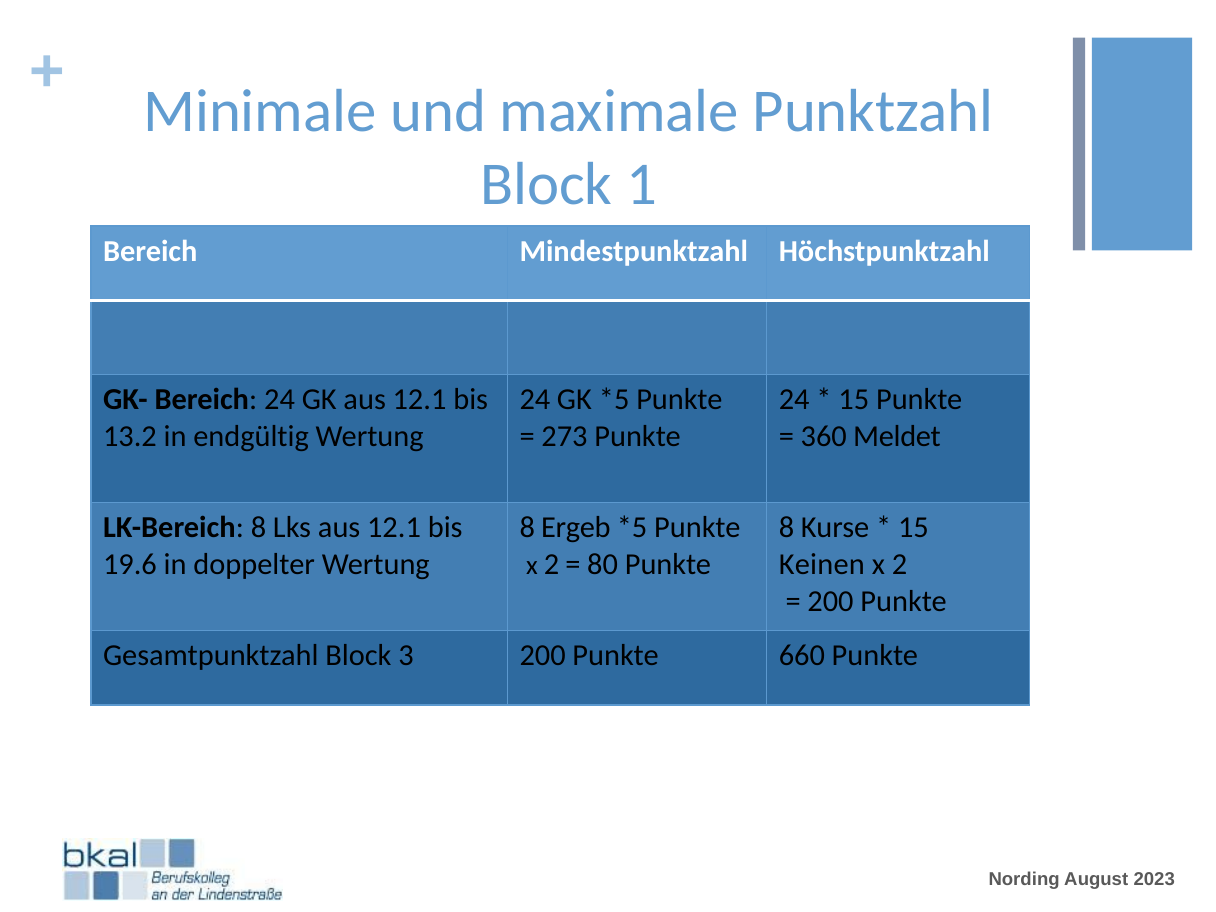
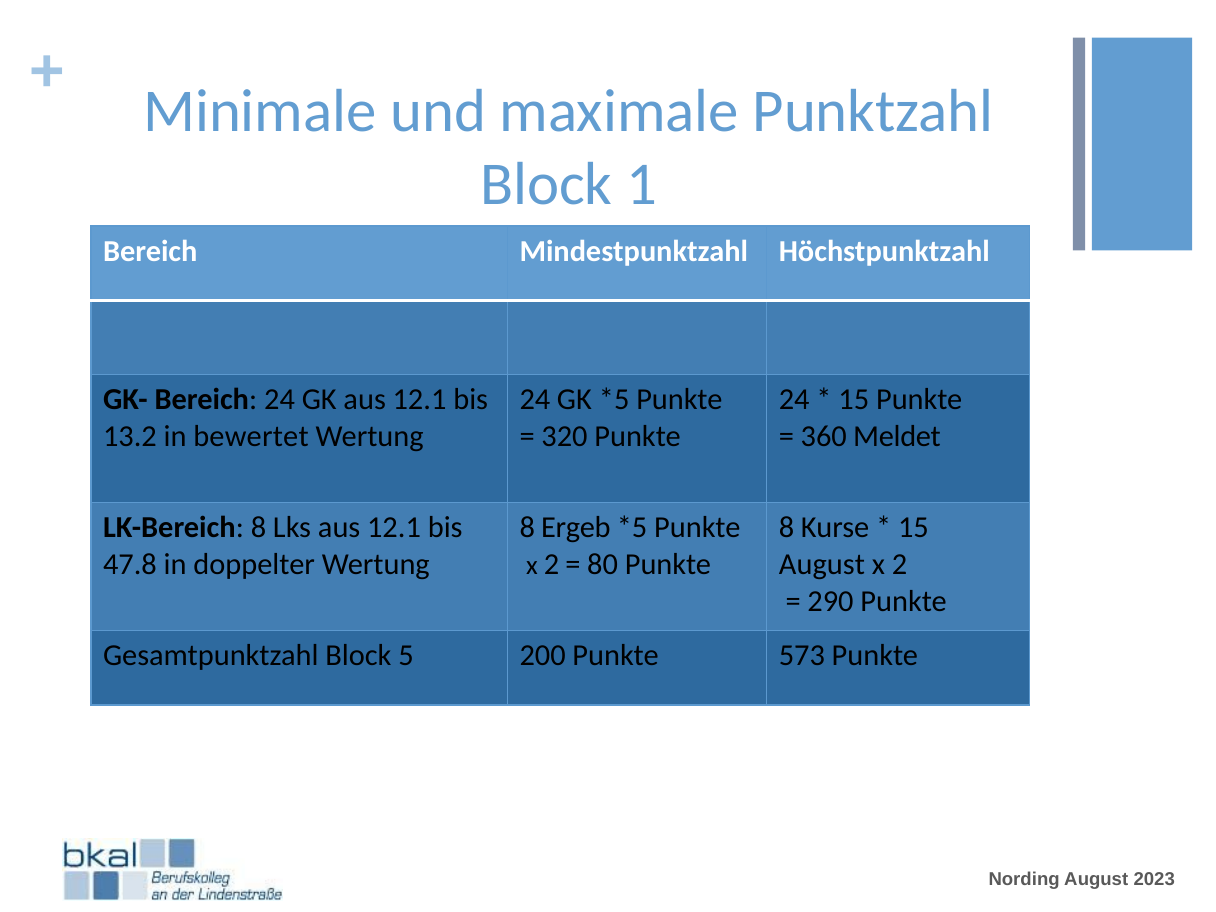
endgültig: endgültig -> bewertet
273: 273 -> 320
19.6: 19.6 -> 47.8
Keinen at (822, 565): Keinen -> August
200 at (830, 602): 200 -> 290
3: 3 -> 5
660: 660 -> 573
